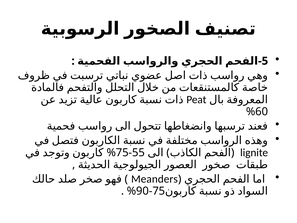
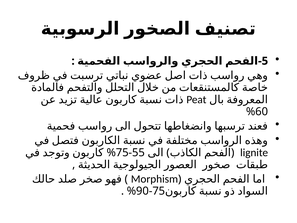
Meanders: Meanders -> Morphism
